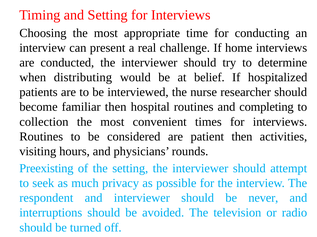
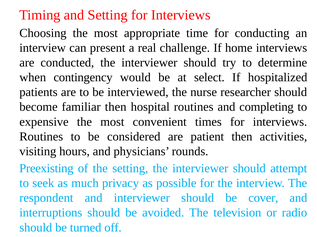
distributing: distributing -> contingency
belief: belief -> select
collection: collection -> expensive
never: never -> cover
